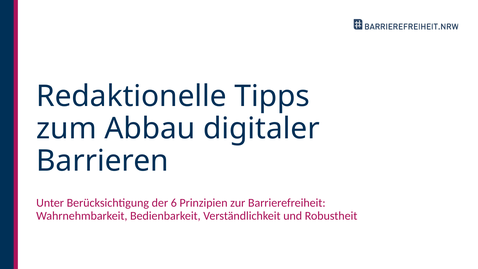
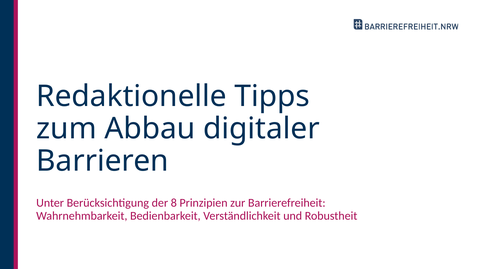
6: 6 -> 8
